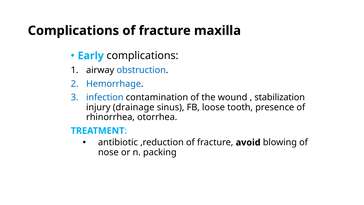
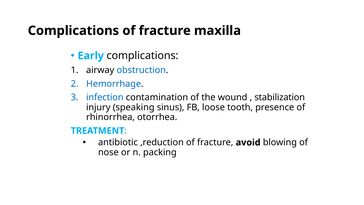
drainage: drainage -> speaking
